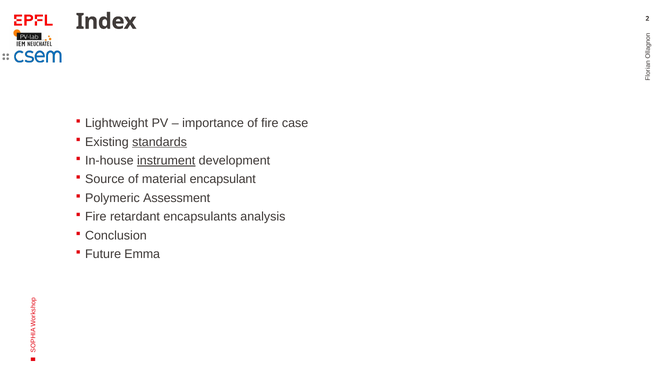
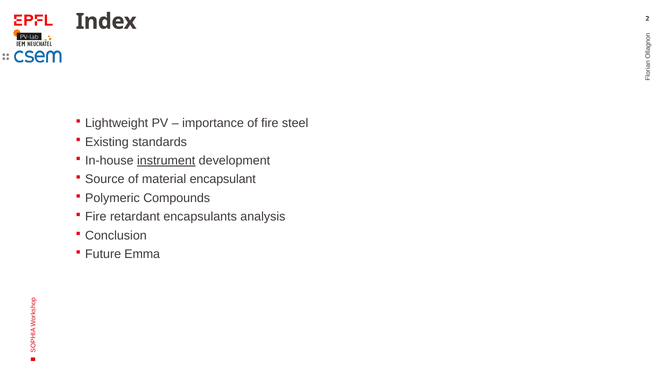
case: case -> steel
standards underline: present -> none
Assessment: Assessment -> Compounds
